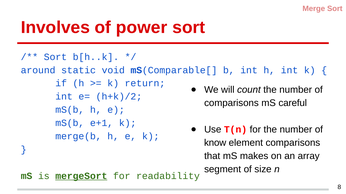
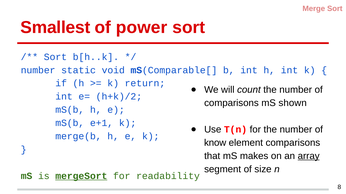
Involves: Involves -> Smallest
around at (38, 70): around -> number
careful: careful -> shown
array underline: none -> present
